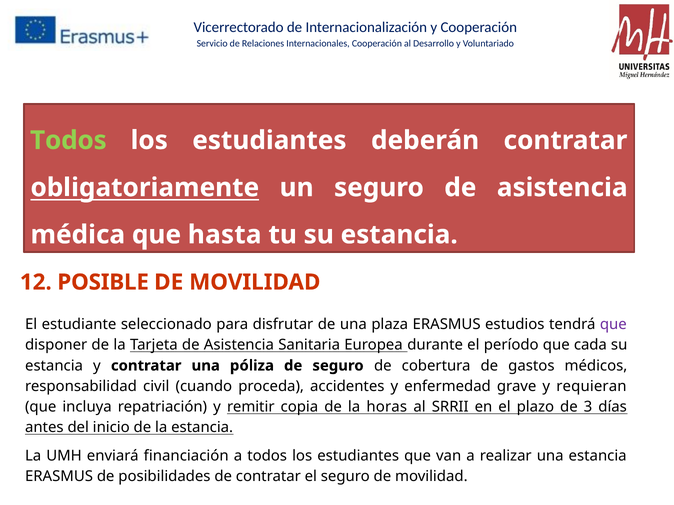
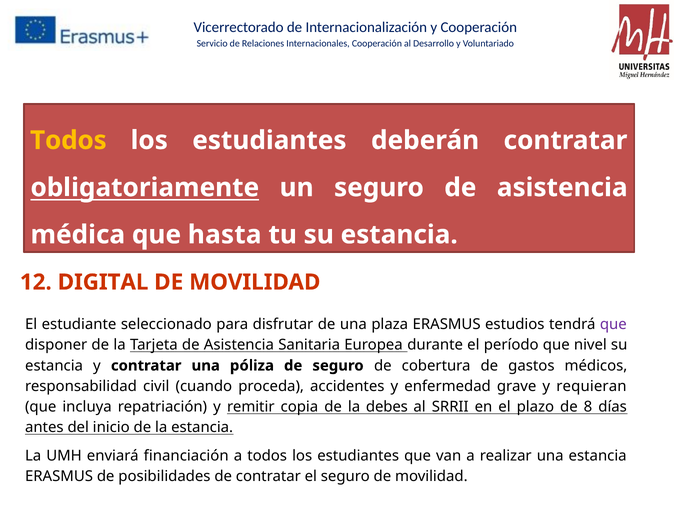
Todos at (68, 141) colour: light green -> yellow
POSIBLE: POSIBLE -> DIGITAL
cada: cada -> nivel
horas: horas -> debes
3: 3 -> 8
